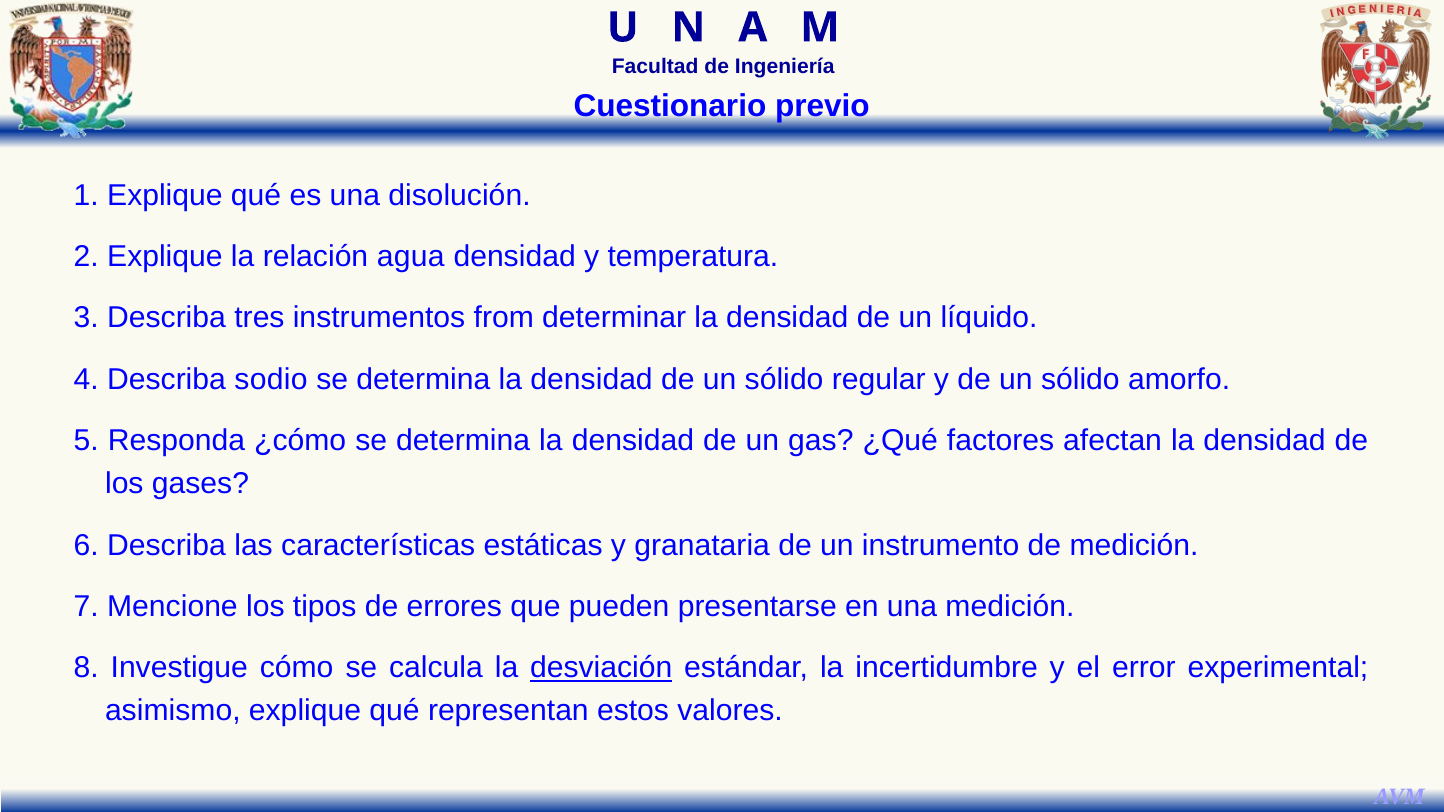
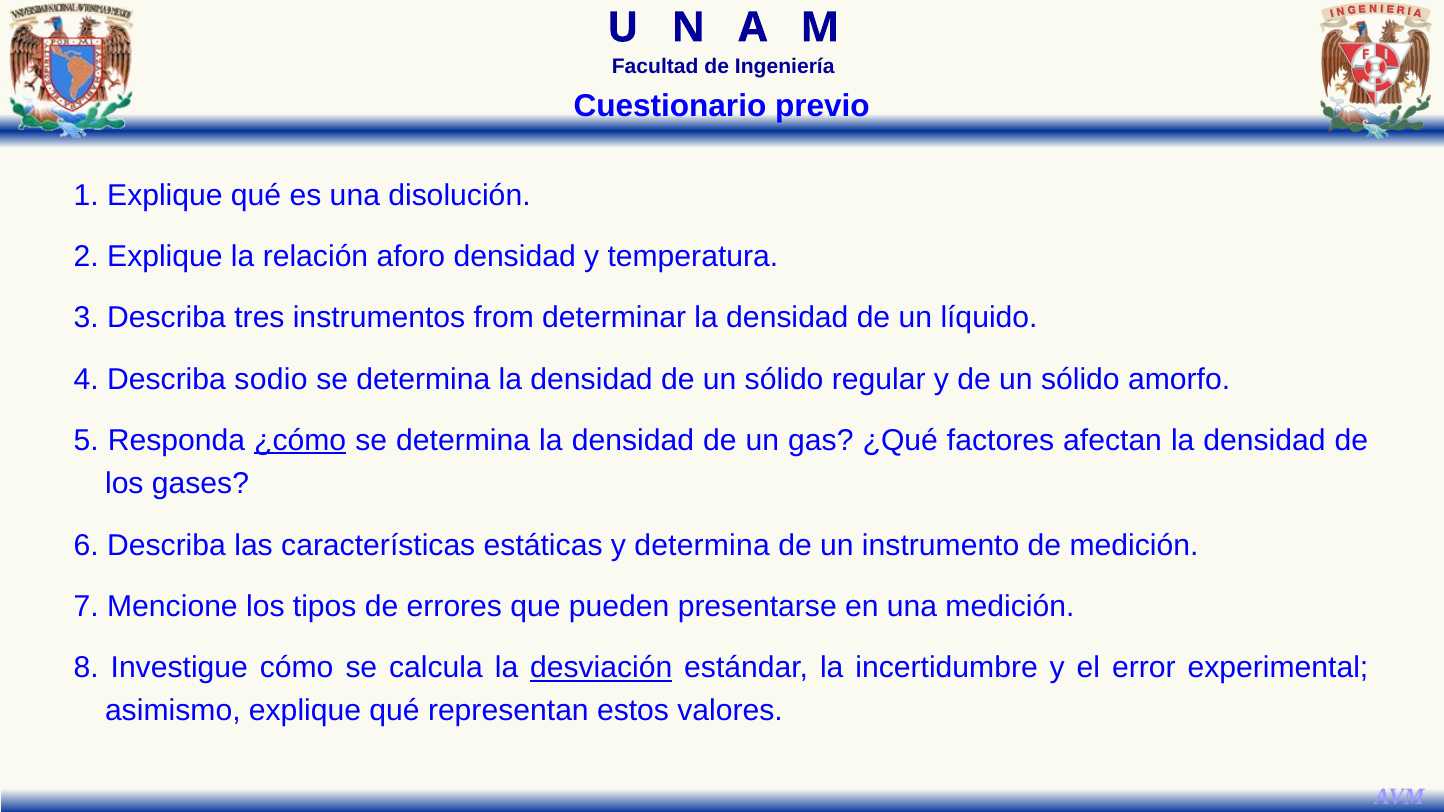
agua: agua -> aforo
¿cómo underline: none -> present
y granataria: granataria -> determina
